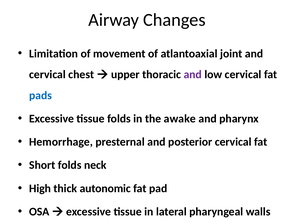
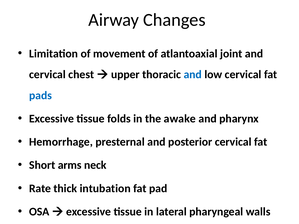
and at (193, 75) colour: purple -> blue
Short folds: folds -> arms
High: High -> Rate
autonomic: autonomic -> intubation
